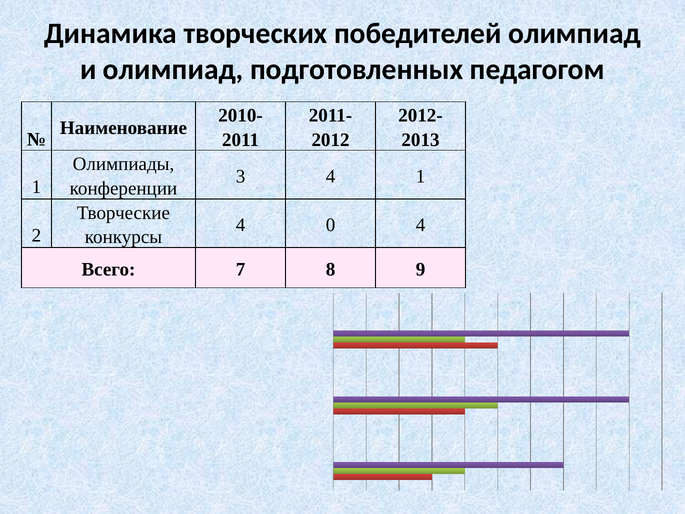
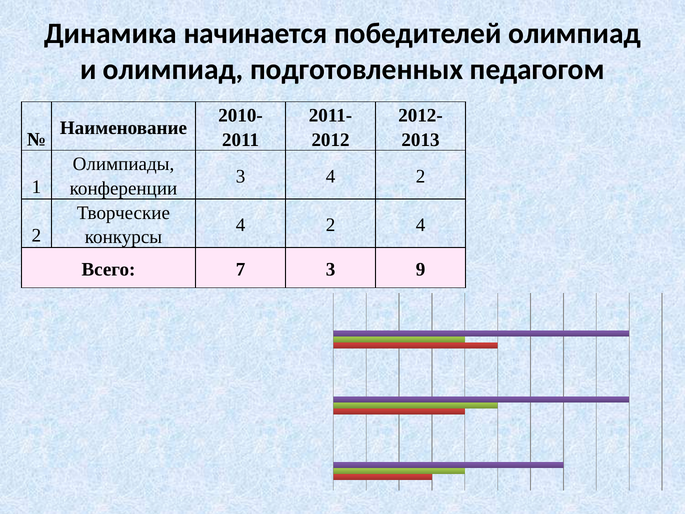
творческих: творческих -> начинается
3 4 1: 1 -> 2
0 at (331, 225): 0 -> 2
7 8: 8 -> 3
